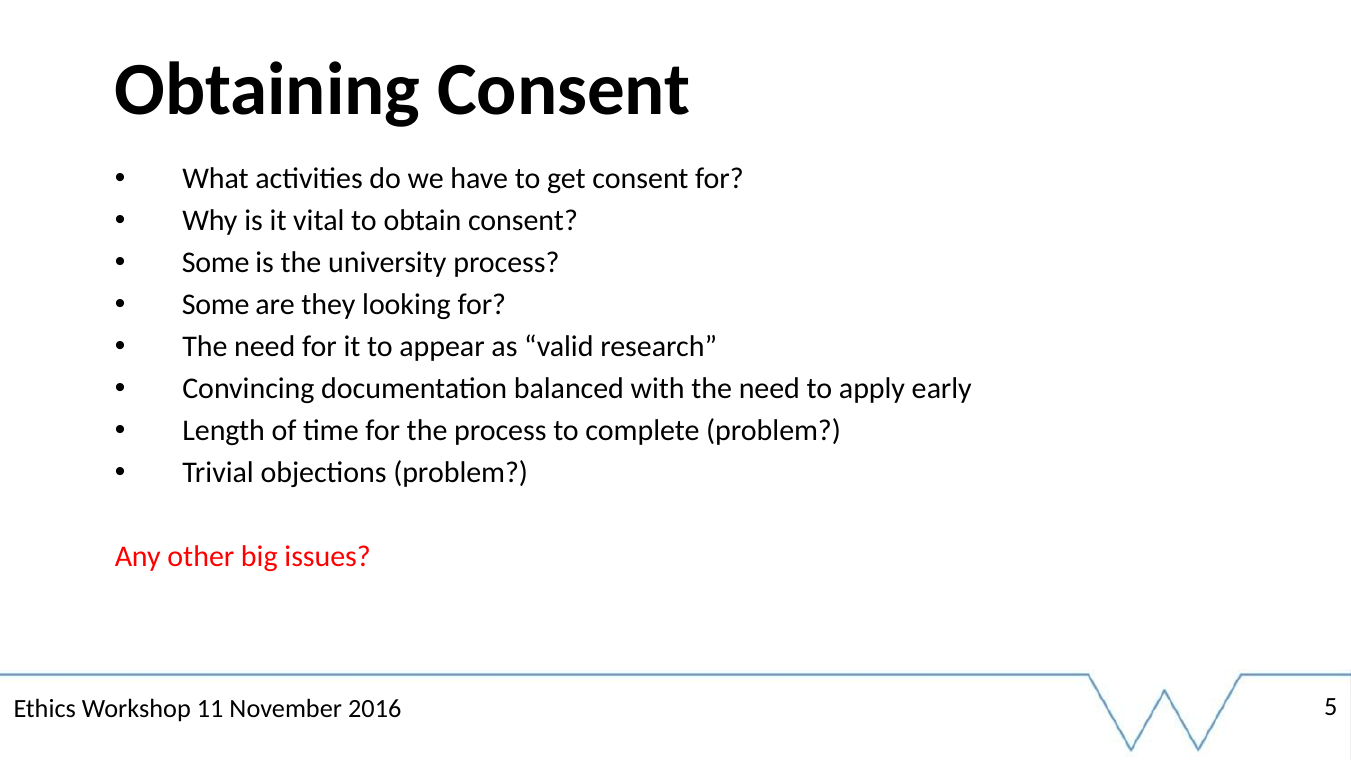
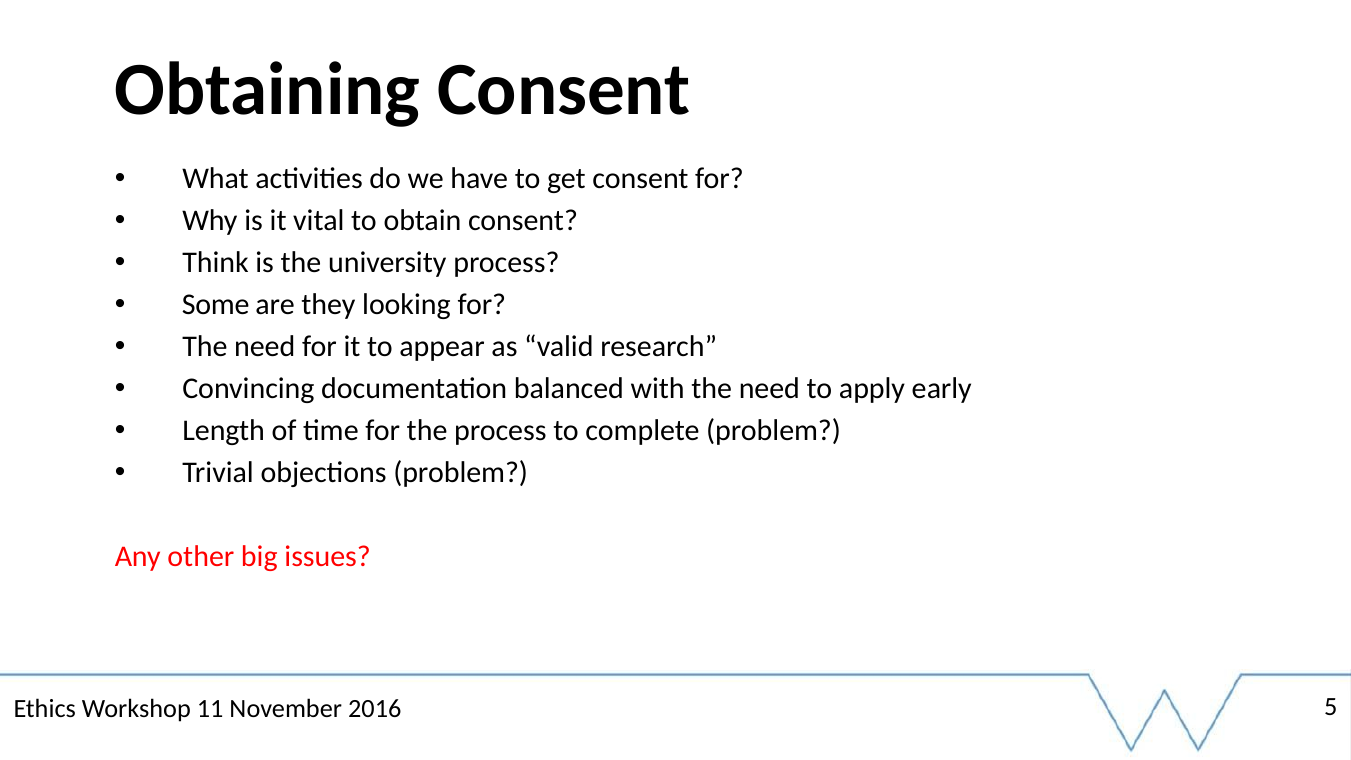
Some at (216, 263): Some -> Think
